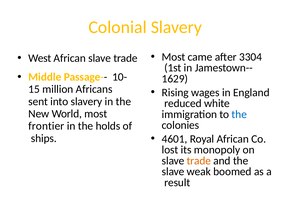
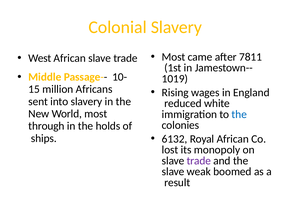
3304: 3304 -> 7811
1629: 1629 -> 1019
frontier: frontier -> through
4601: 4601 -> 6132
trade at (199, 160) colour: orange -> purple
